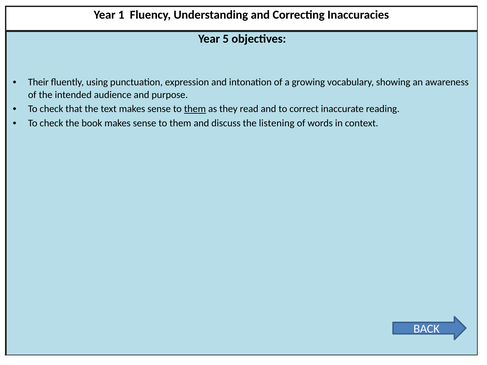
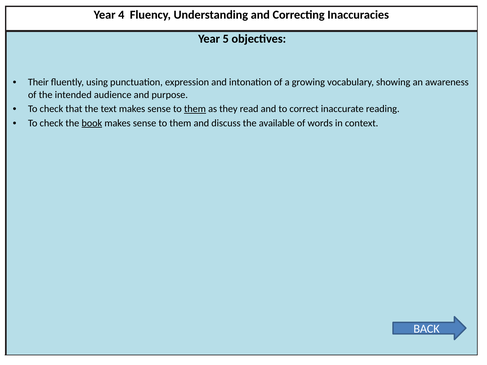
1: 1 -> 4
book underline: none -> present
listening: listening -> available
